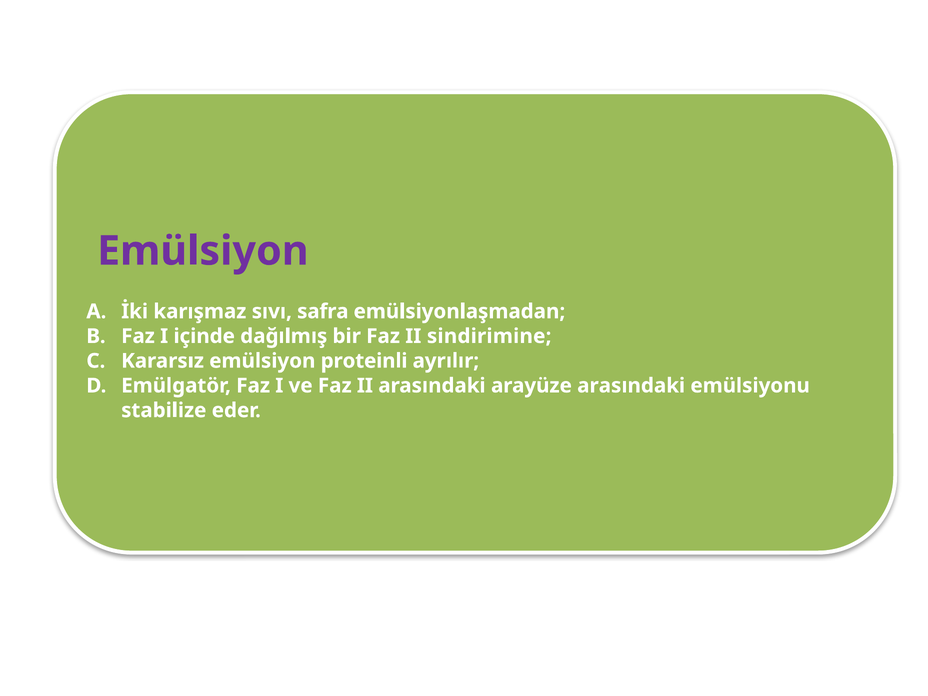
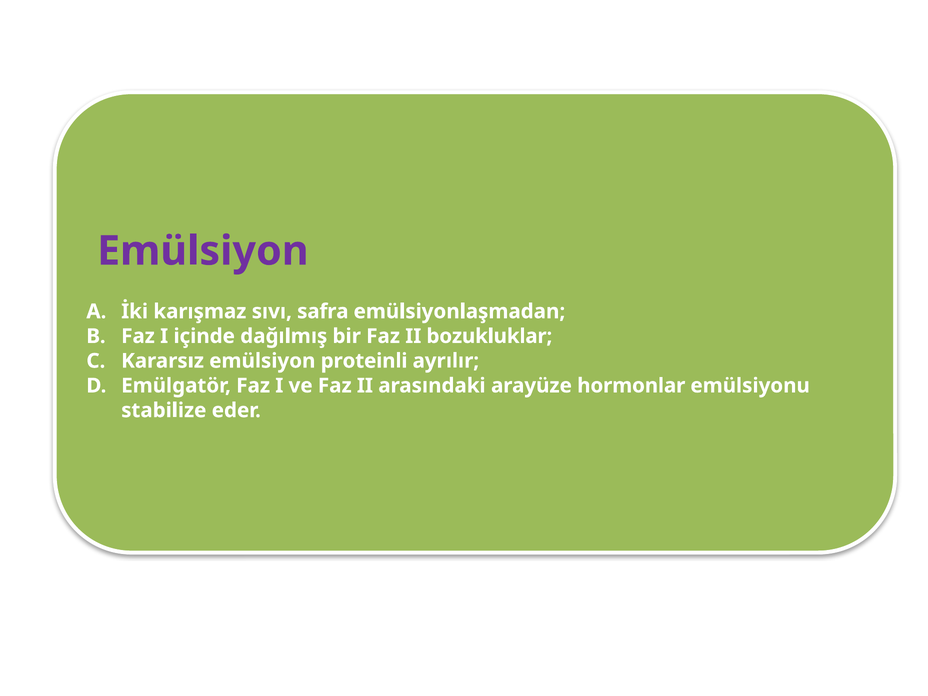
sindirimine: sindirimine -> bozukluklar
arayüze arasındaki: arasındaki -> hormonlar
